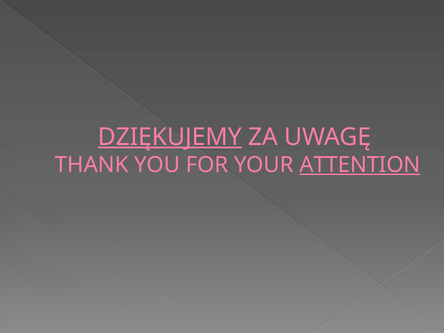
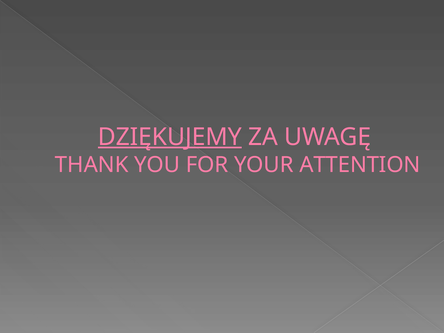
ATTENTION underline: present -> none
